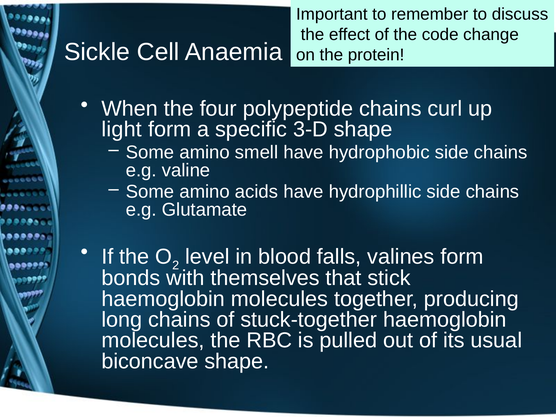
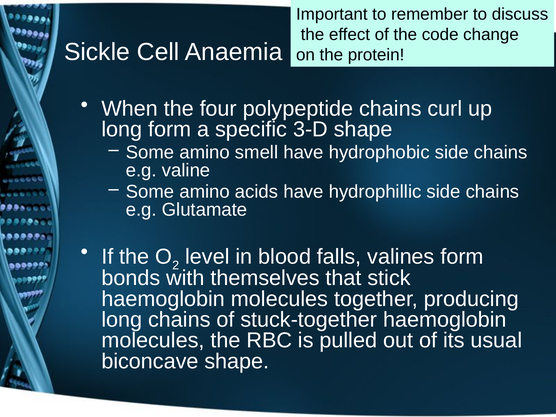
light at (122, 129): light -> long
